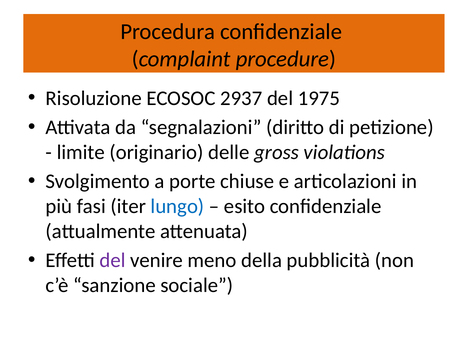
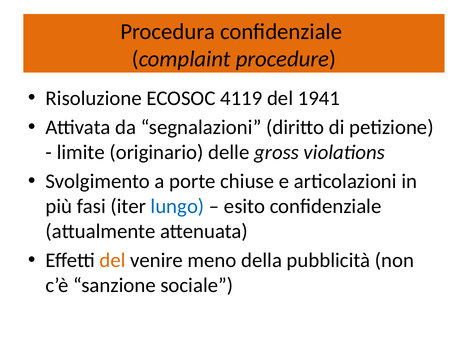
2937: 2937 -> 4119
1975: 1975 -> 1941
del at (113, 260) colour: purple -> orange
